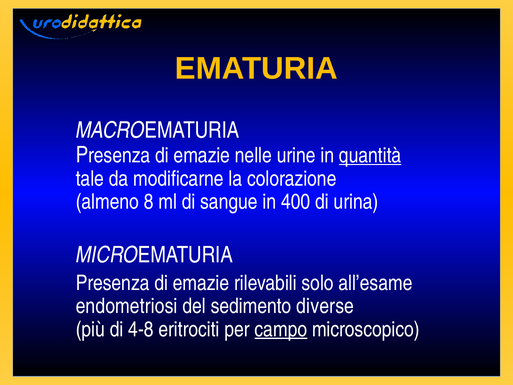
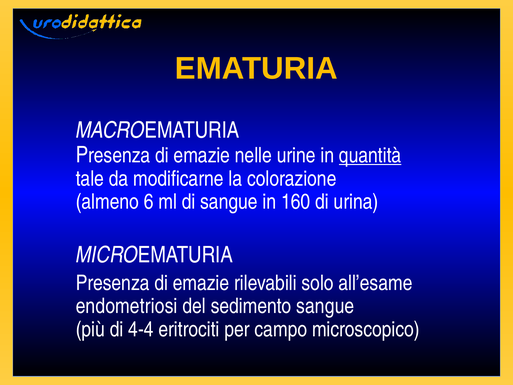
8: 8 -> 6
400: 400 -> 160
sedimento diverse: diverse -> sangue
4-8: 4-8 -> 4-4
campo underline: present -> none
